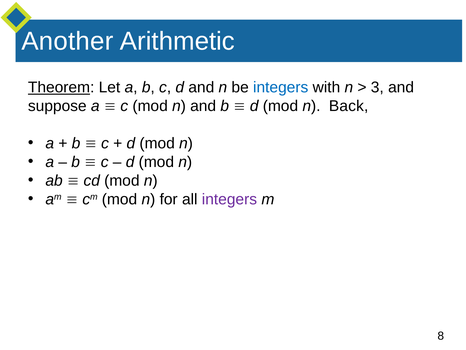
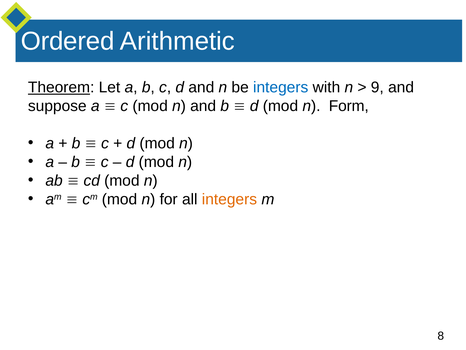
Another: Another -> Ordered
3: 3 -> 9
Back: Back -> Form
integers at (229, 199) colour: purple -> orange
